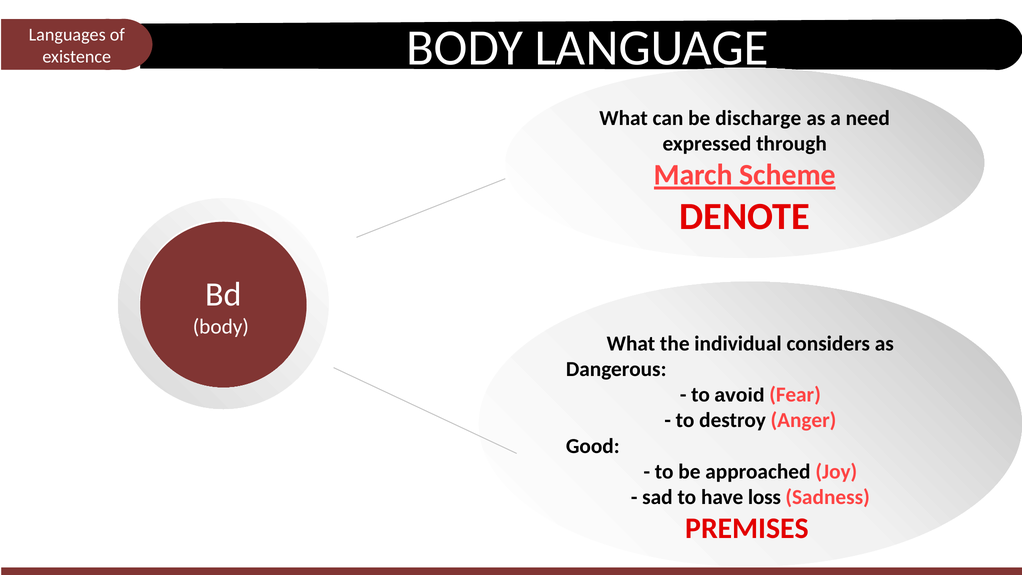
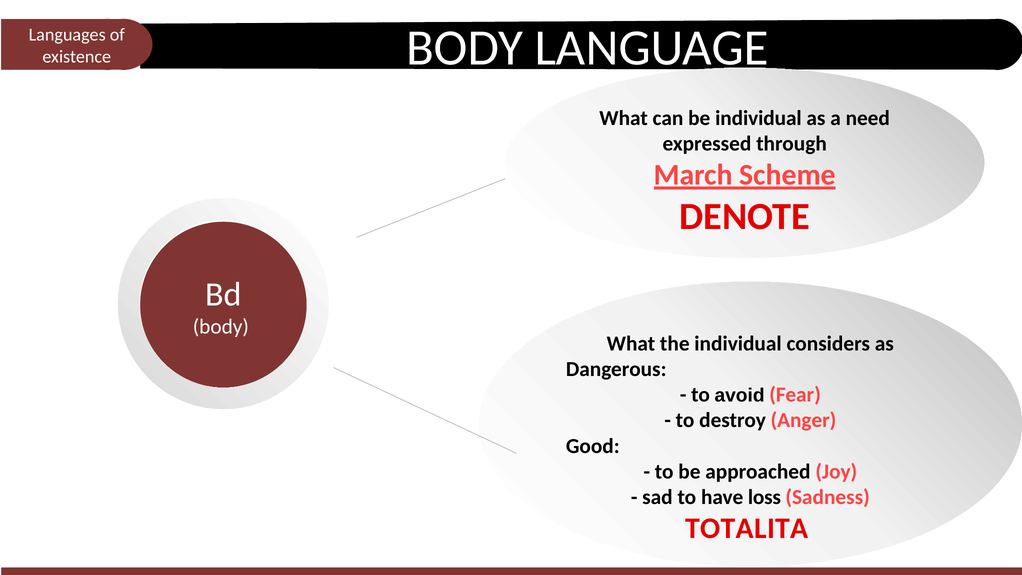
be discharge: discharge -> individual
PREMISES: PREMISES -> TOTALITA
